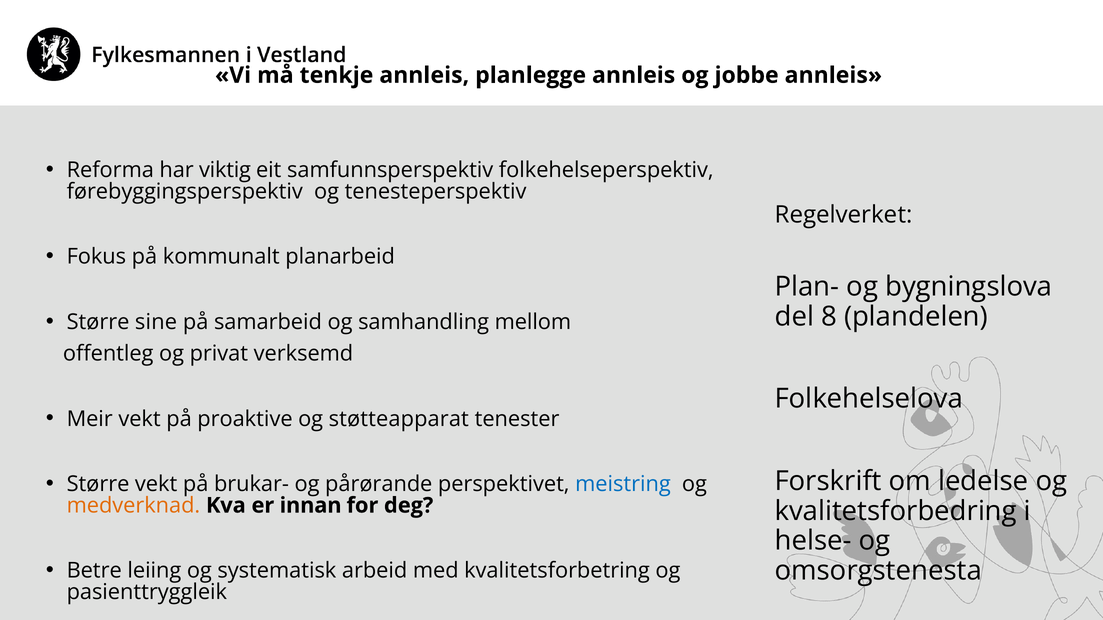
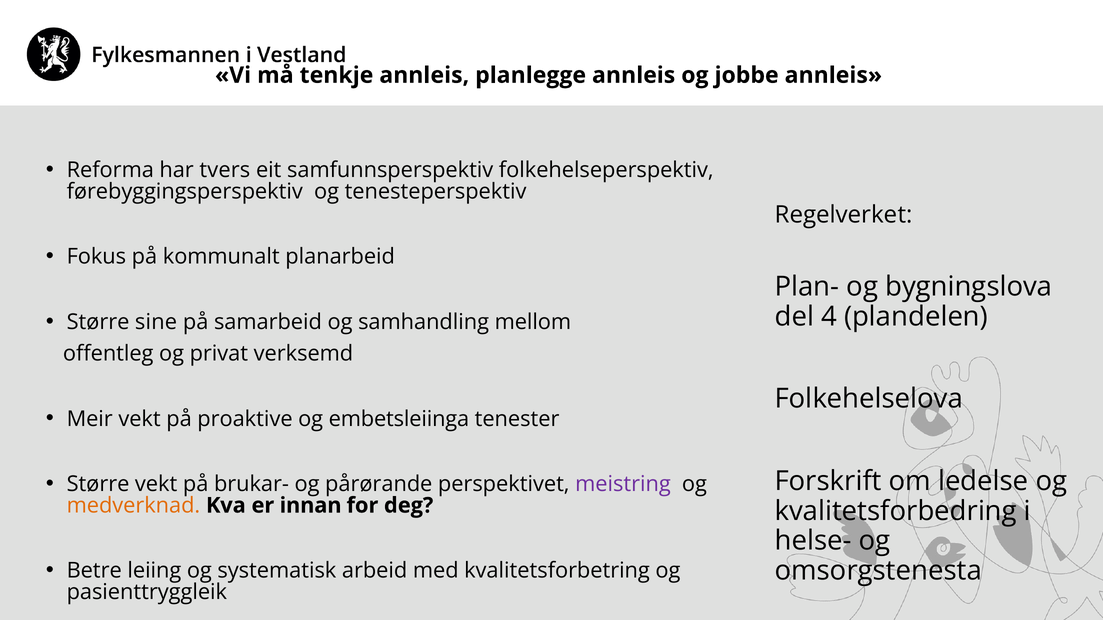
viktig: viktig -> tvers
8: 8 -> 4
støtteapparat: støtteapparat -> embetsleiinga
meistring colour: blue -> purple
